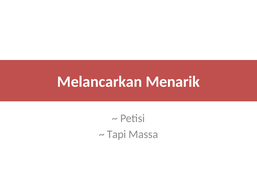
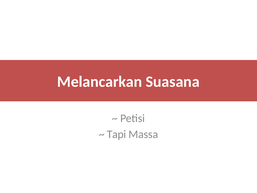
Menarik: Menarik -> Suasana
